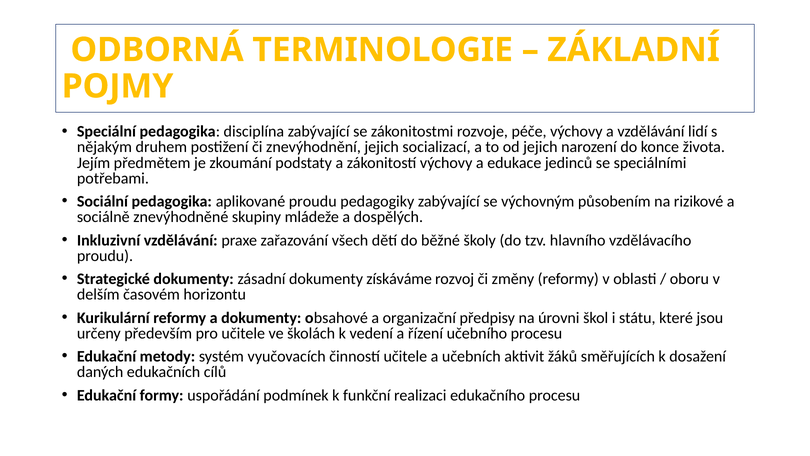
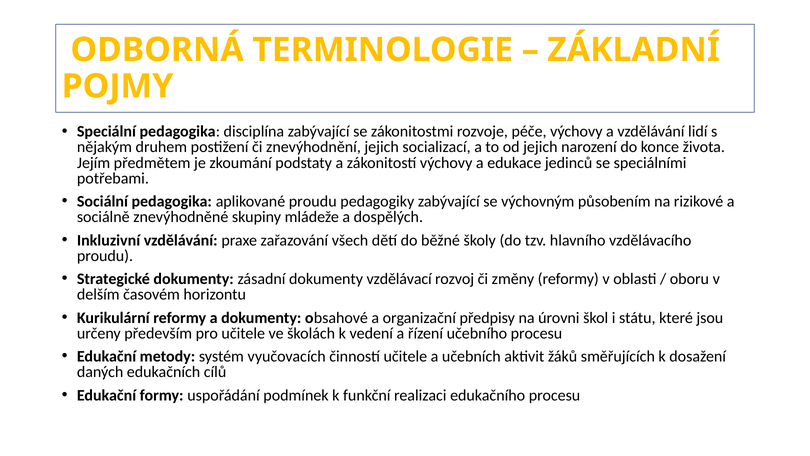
získáváme: získáváme -> vzdělávací
